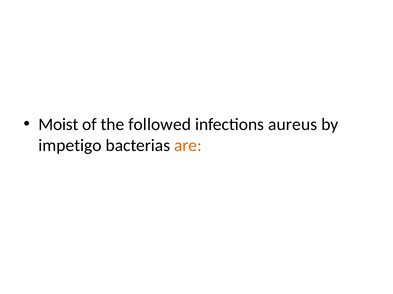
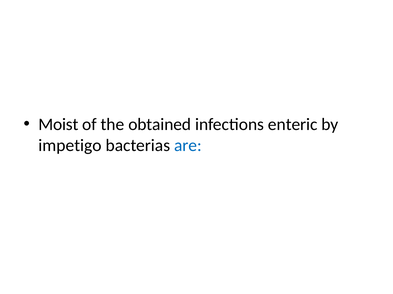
followed: followed -> obtained
aureus: aureus -> enteric
are colour: orange -> blue
